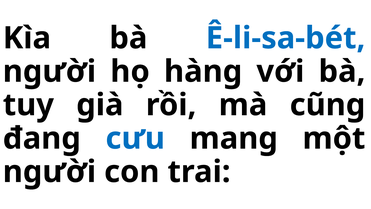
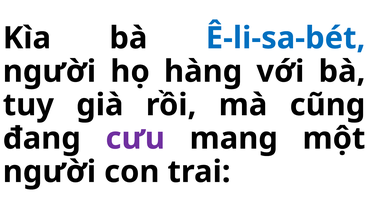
cưu colour: blue -> purple
